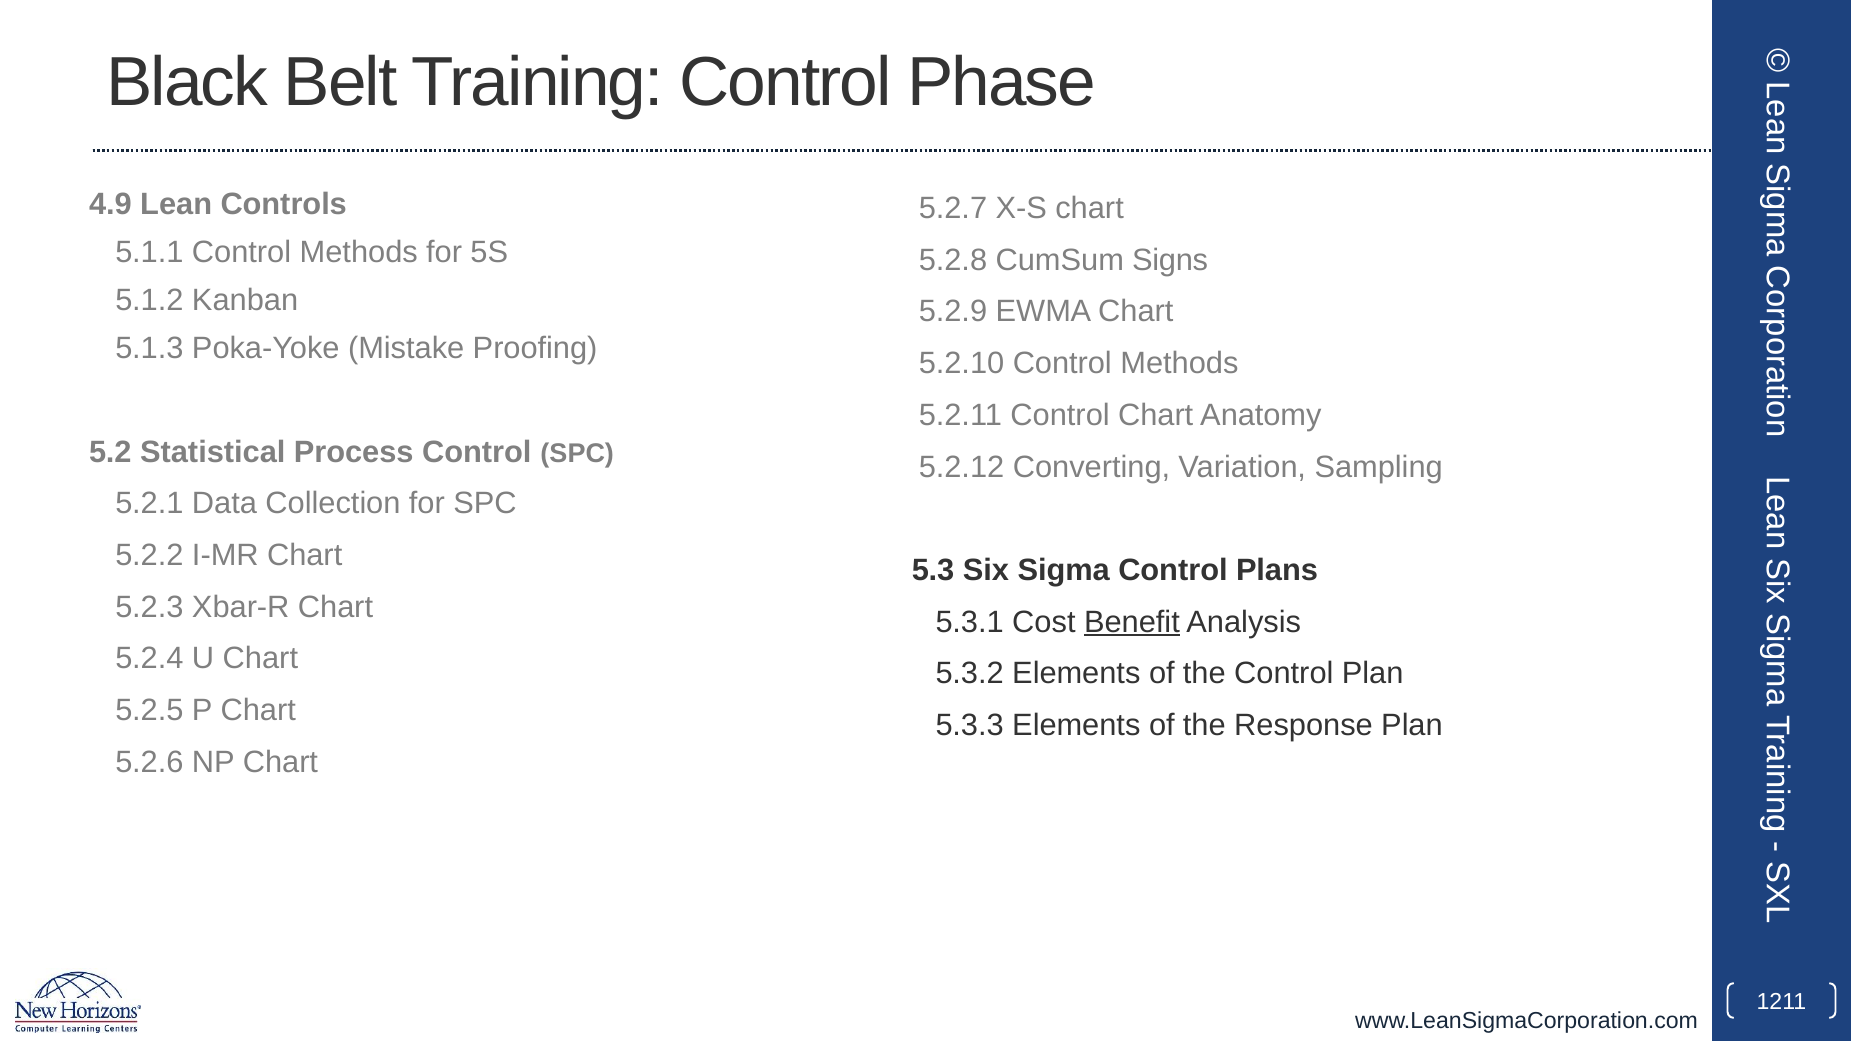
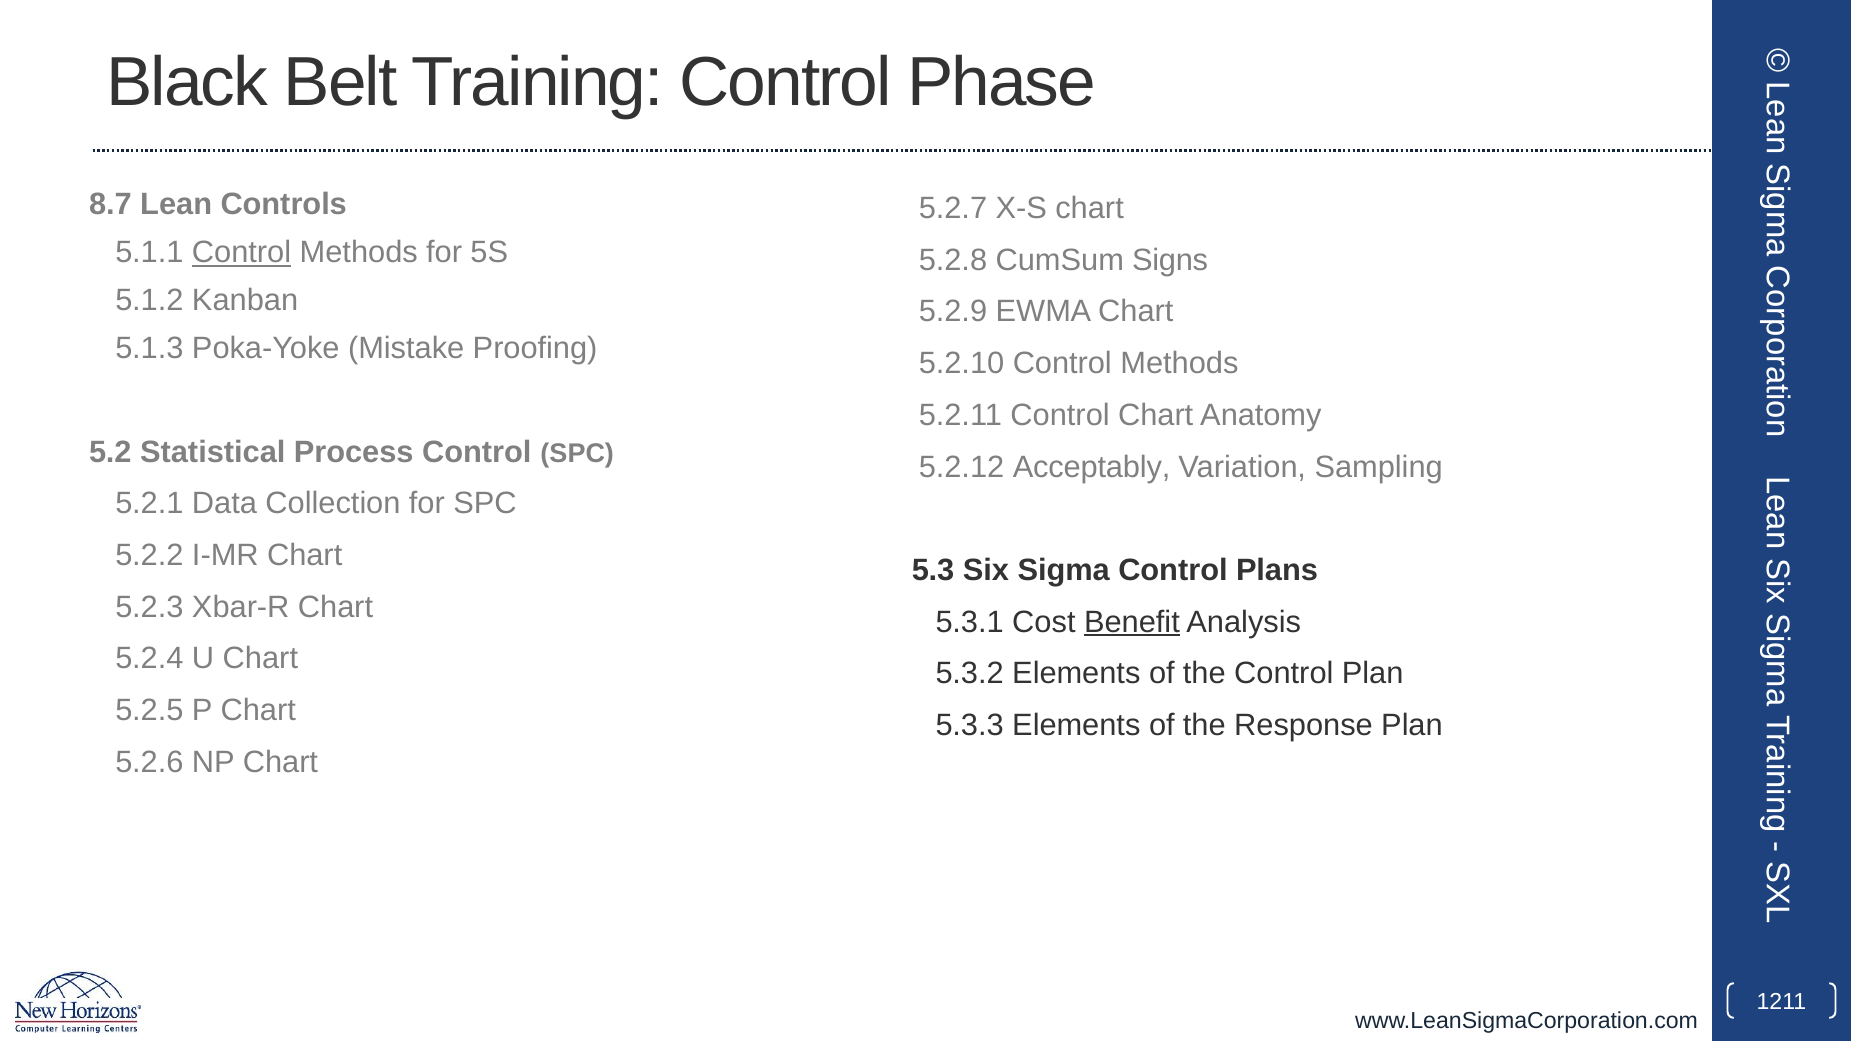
4.9: 4.9 -> 8.7
Control at (242, 253) underline: none -> present
Converting: Converting -> Acceptably
